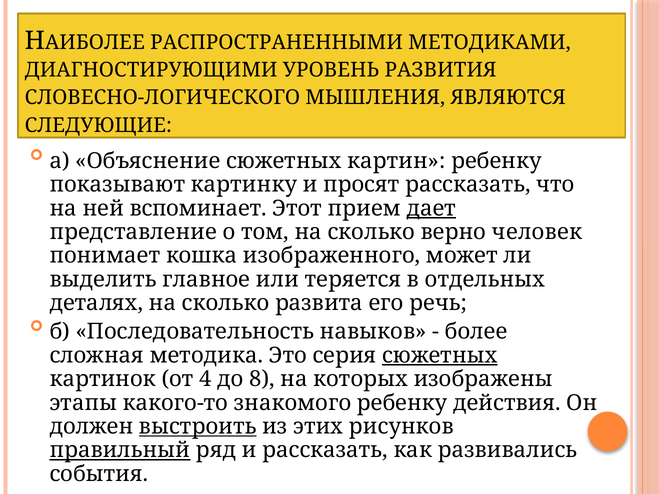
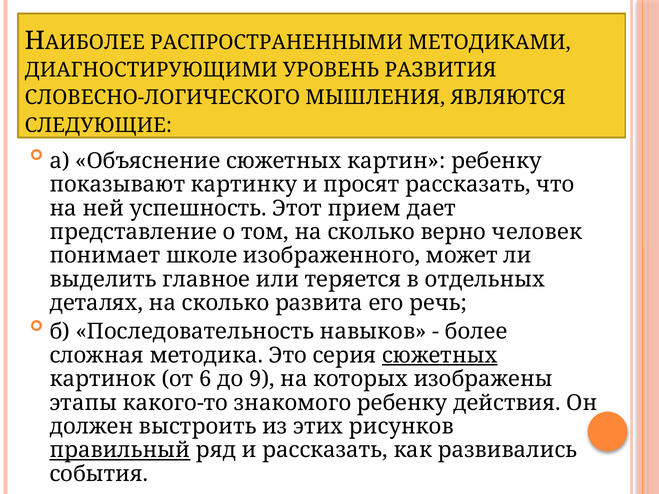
вспоминает: вспоминает -> успешность
дает underline: present -> none
кошка: кошка -> школе
4: 4 -> 6
8: 8 -> 9
выстроить underline: present -> none
